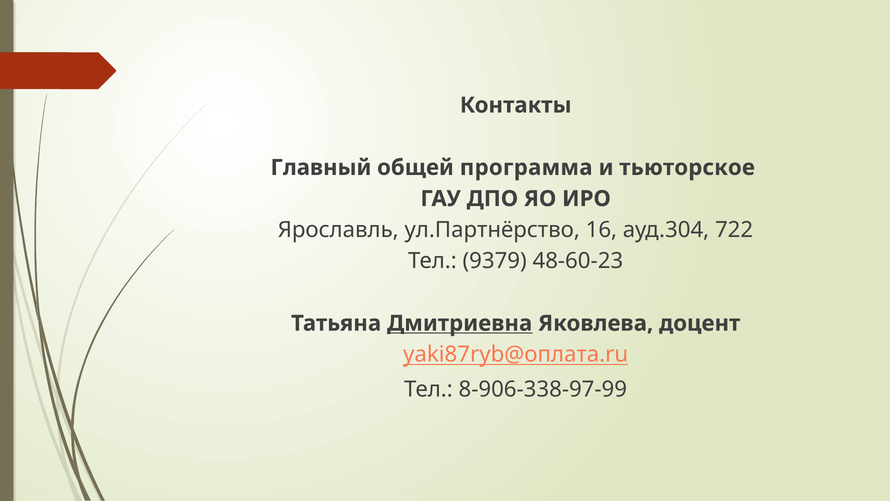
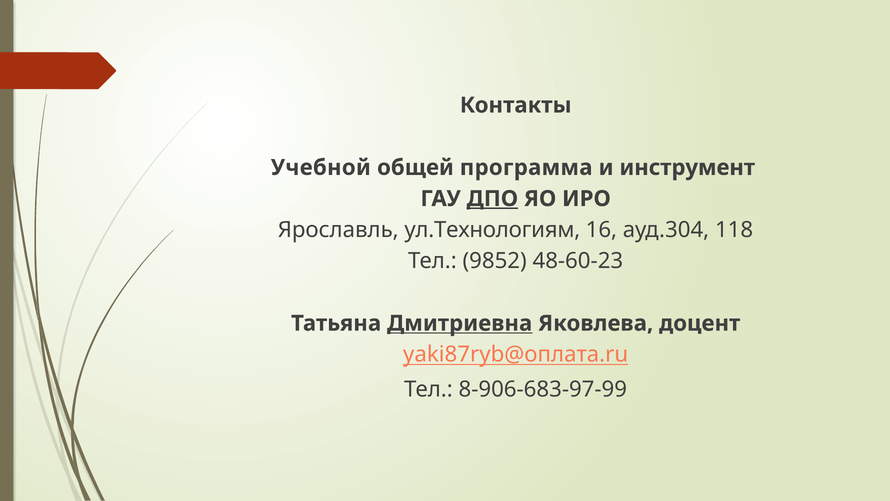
Главный: Главный -> Учебной
тьюторское: тьюторское -> инструмент
ДПО underline: none -> present
ул.Партнёрство: ул.Партнёрство -> ул.Технологиям
722: 722 -> 118
9379: 9379 -> 9852
8-906-338-97-99: 8-906-338-97-99 -> 8-906-683-97-99
